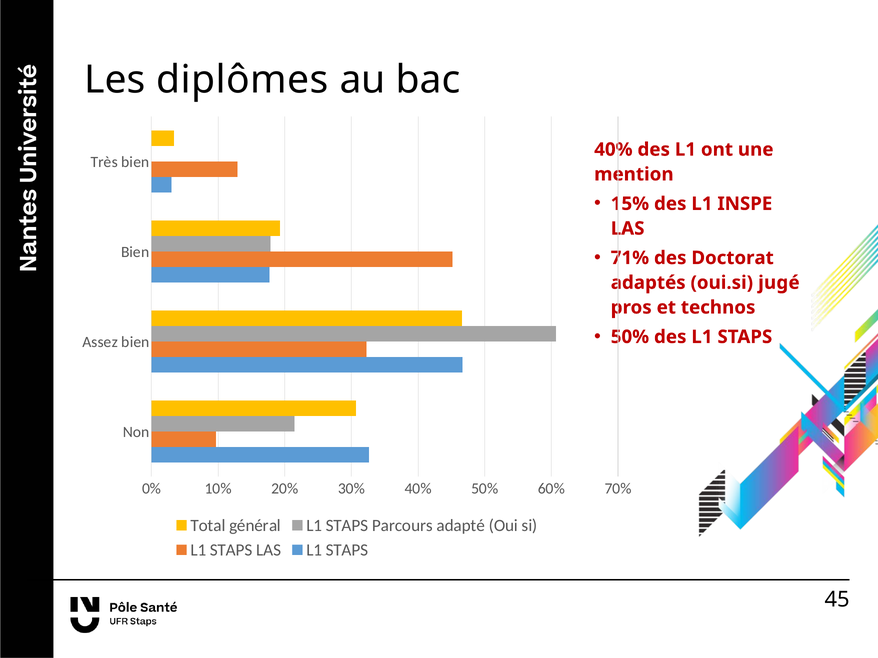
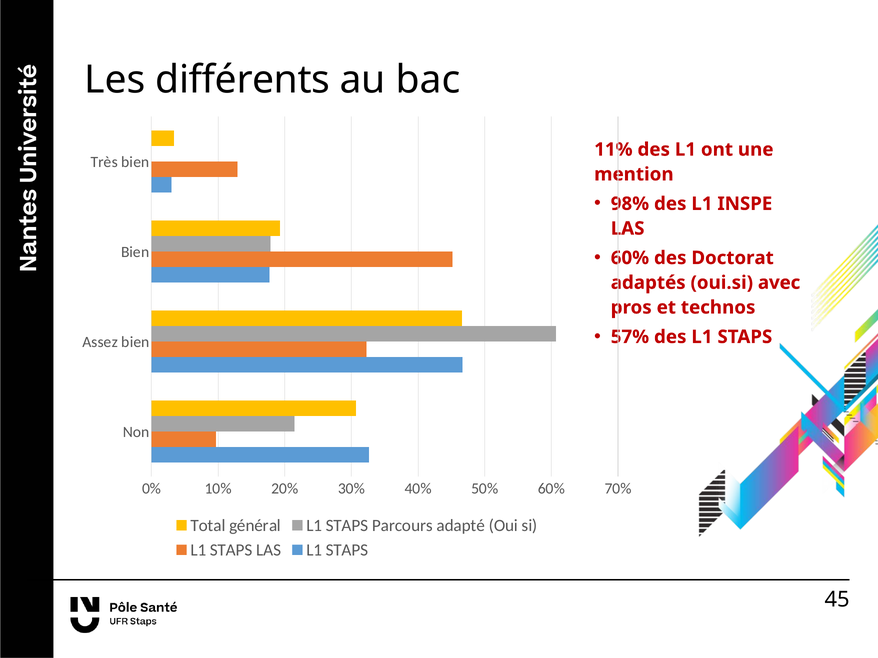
diplômes: diplômes -> différents
40% at (613, 150): 40% -> 11%
15%: 15% -> 98%
71% at (630, 258): 71% -> 60%
jugé: jugé -> avec
50% at (630, 337): 50% -> 57%
